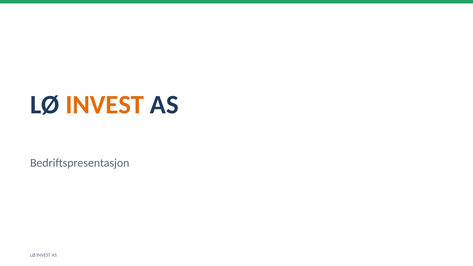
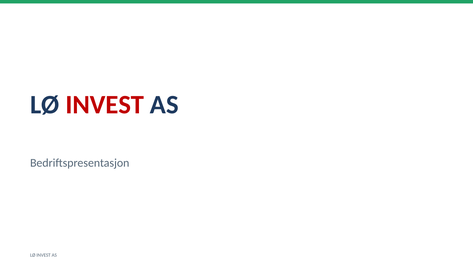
INVEST at (105, 105) colour: orange -> red
